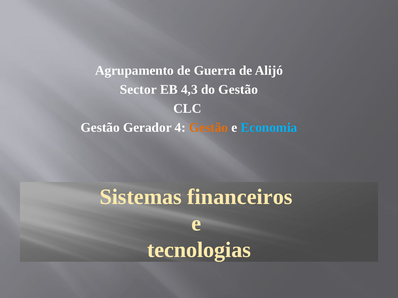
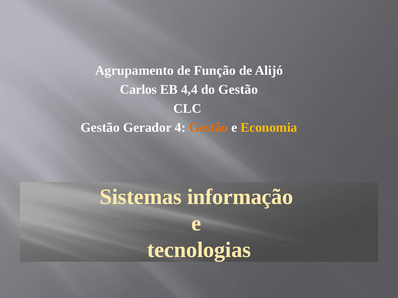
Guerra: Guerra -> Função
Sector: Sector -> Carlos
4,3: 4,3 -> 4,4
Economia colour: light blue -> yellow
financeiros: financeiros -> informação
